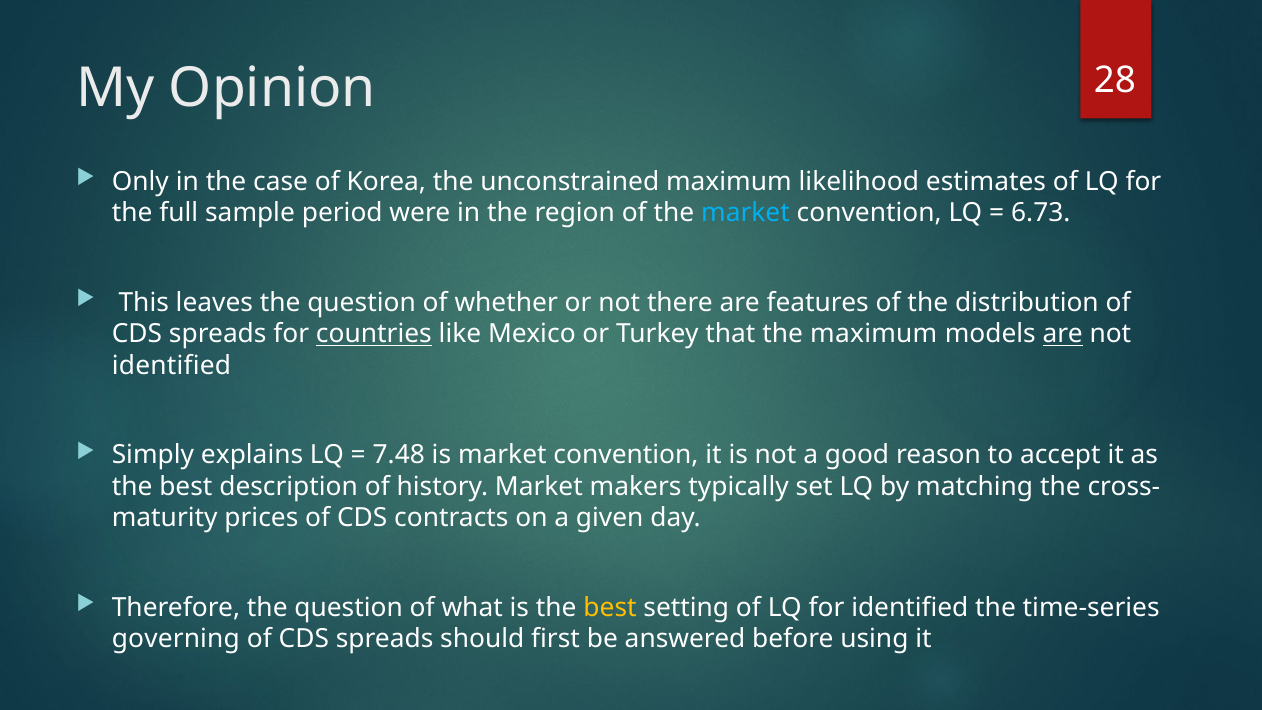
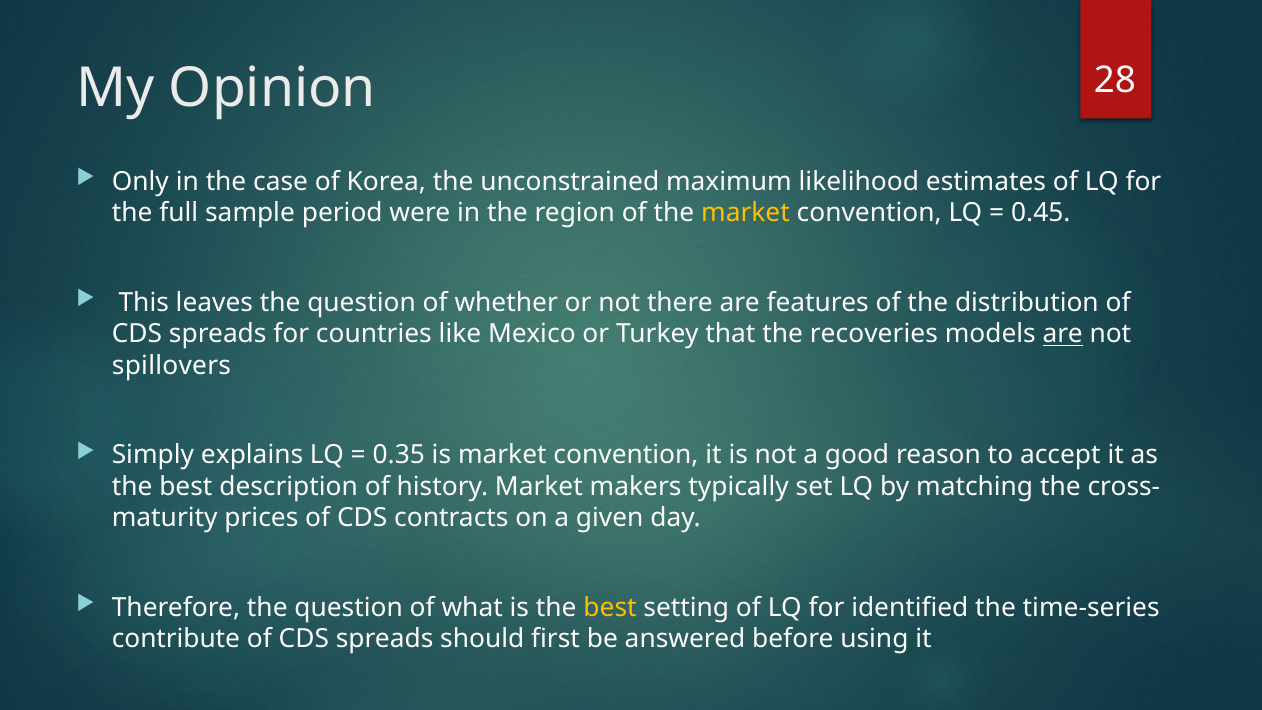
market at (746, 213) colour: light blue -> yellow
6.73: 6.73 -> 0.45
countries underline: present -> none
the maximum: maximum -> recoveries
identified at (171, 366): identified -> spillovers
7.48: 7.48 -> 0.35
governing: governing -> contribute
